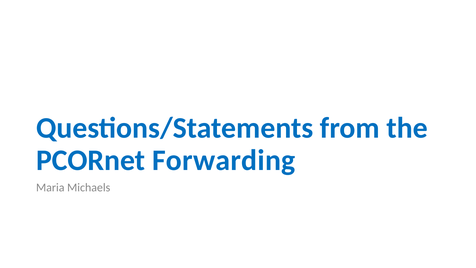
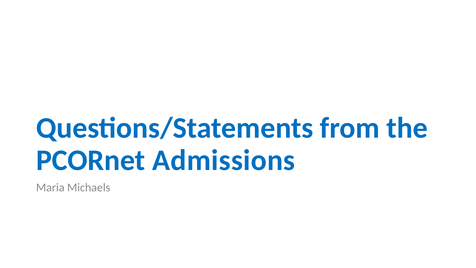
Forwarding: Forwarding -> Admissions
